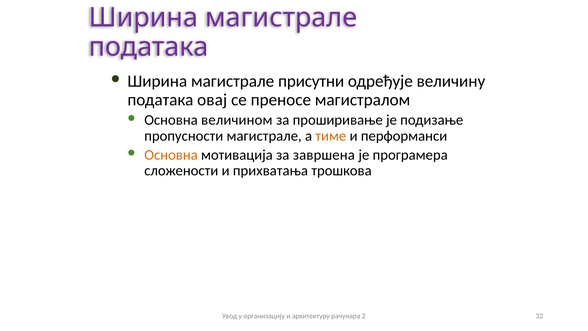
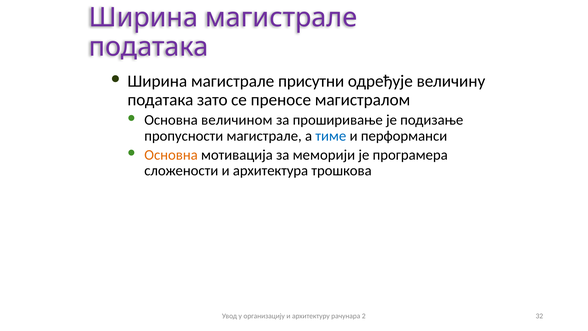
овај: овај -> зато
тиме colour: orange -> blue
завршена: завршена -> меморији
прихватања: прихватања -> архитектура
